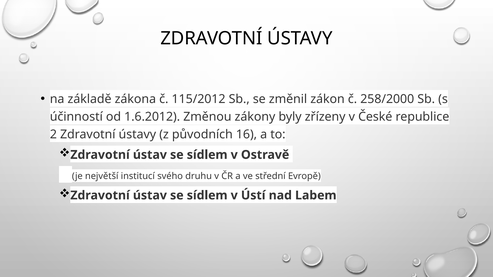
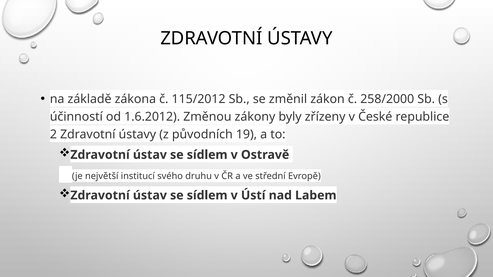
16: 16 -> 19
